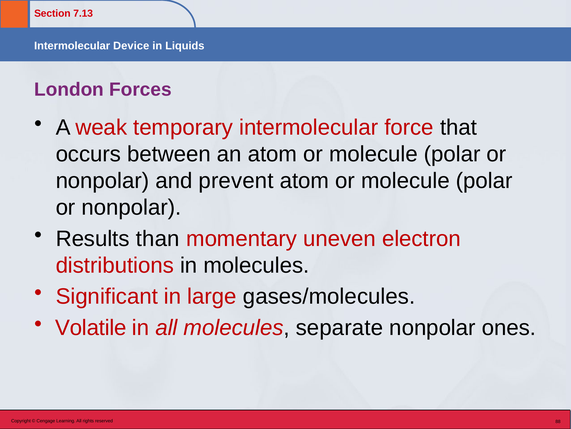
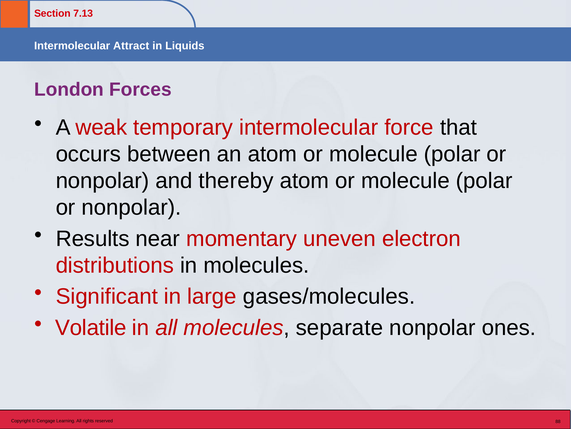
Device: Device -> Attract
prevent: prevent -> thereby
than: than -> near
